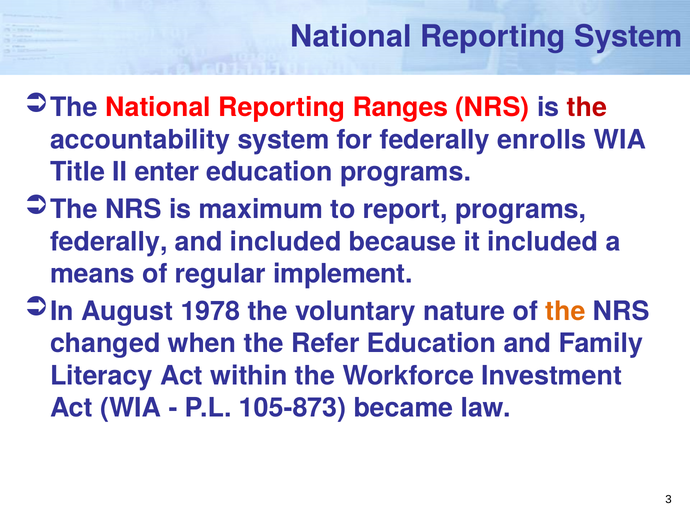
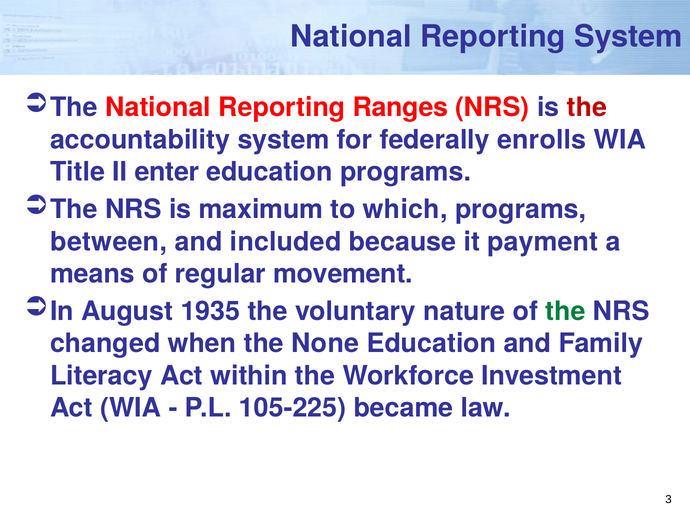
report: report -> which
federally at (109, 242): federally -> between
it included: included -> payment
implement: implement -> movement
1978: 1978 -> 1935
the at (565, 312) colour: orange -> green
Refer: Refer -> None
105-873: 105-873 -> 105-225
